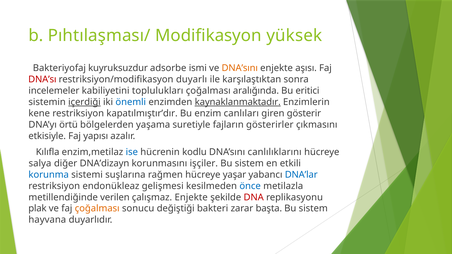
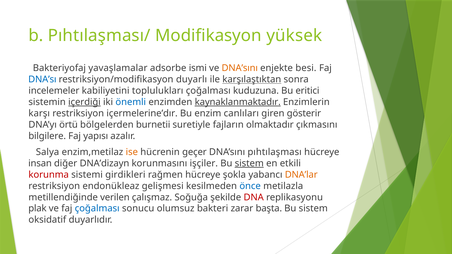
kuyruksuzdur: kuyruksuzdur -> yavaşlamalar
aşısı: aşısı -> besi
DNA’sı colour: red -> blue
karşılaştıktan underline: none -> present
aralığında: aralığında -> kuduzuna
kene: kene -> karşı
kapatılmıştır’dır: kapatılmıştır’dır -> içermelerine’dır
yaşama: yaşama -> burnetii
gösterirler: gösterirler -> olmaktadır
etkisiyle: etkisiyle -> bilgilere
Kılıfla: Kılıfla -> Salya
ise colour: blue -> orange
kodlu: kodlu -> geçer
canlılıklarını: canlılıklarını -> pıhtılaşması
salya: salya -> insan
sistem at (249, 163) underline: none -> present
korunma colour: blue -> red
suşlarına: suşlarına -> girdikleri
yaşar: yaşar -> şokla
DNA’lar colour: blue -> orange
çalışmaz Enjekte: Enjekte -> Soğuğa
çoğalması at (97, 209) colour: orange -> blue
değiştiği: değiştiği -> olumsuz
hayvana: hayvana -> oksidatif
